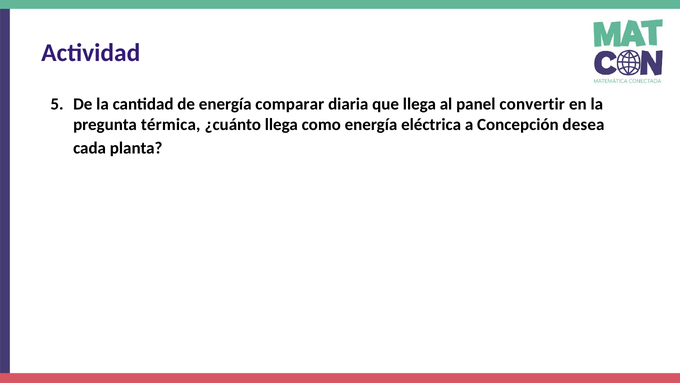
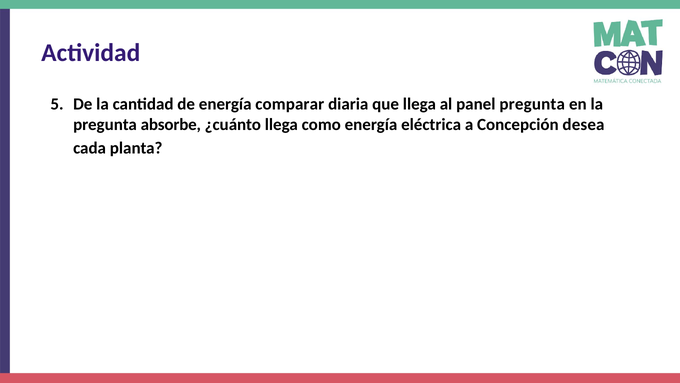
panel convertir: convertir -> pregunta
térmica: térmica -> absorbe
